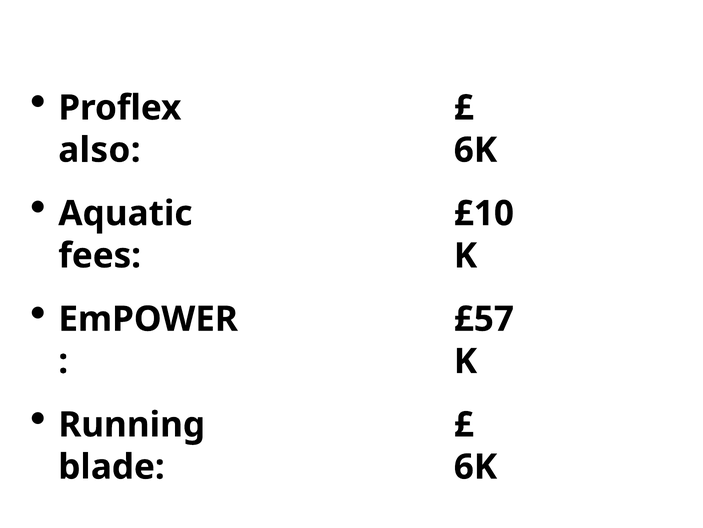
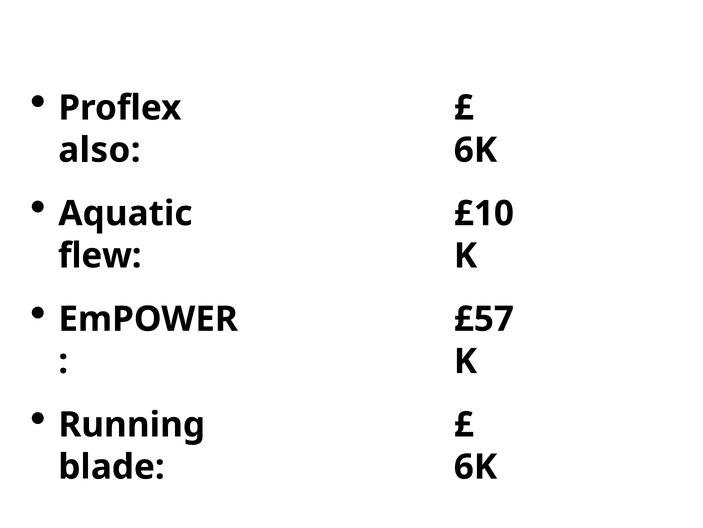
fees: fees -> flew
